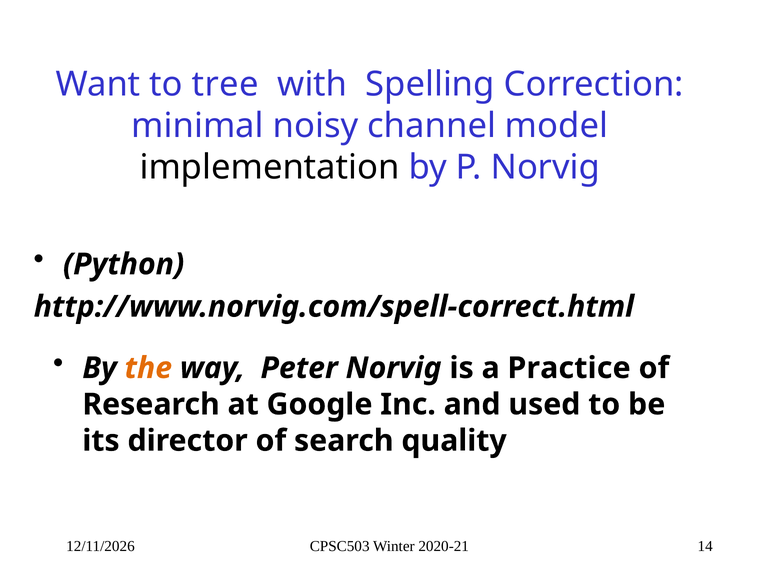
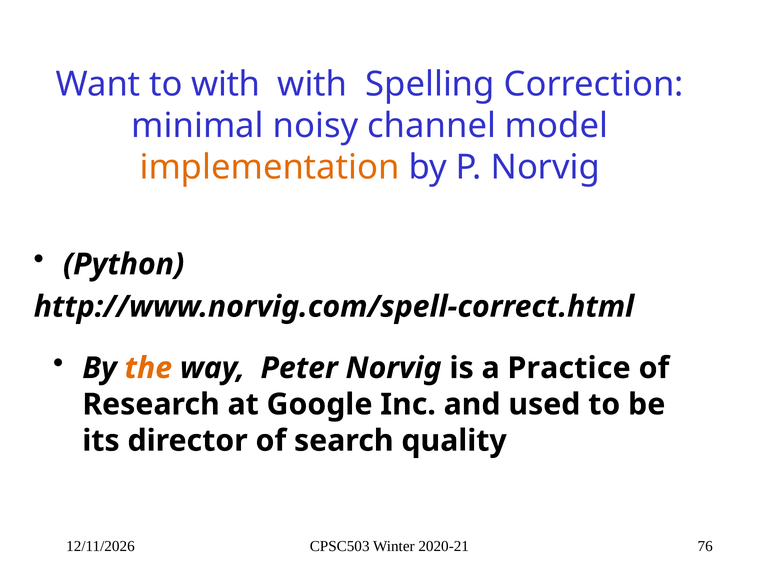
to tree: tree -> with
implementation colour: black -> orange
14: 14 -> 76
